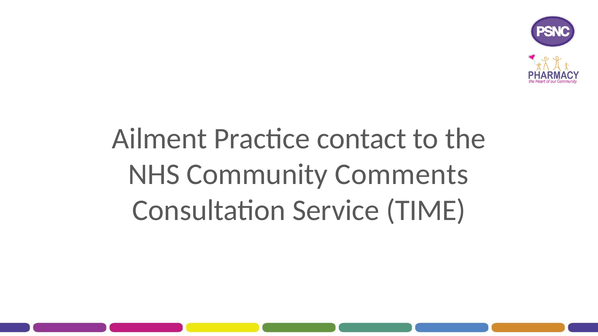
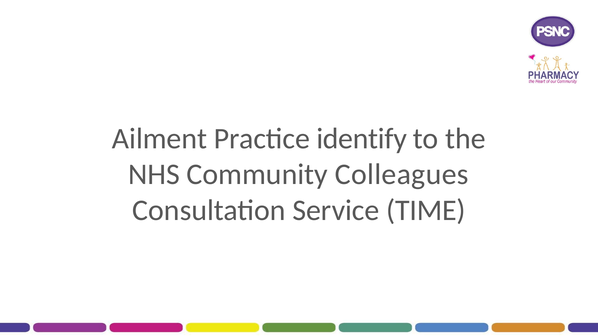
contact: contact -> identify
Comments: Comments -> Colleagues
